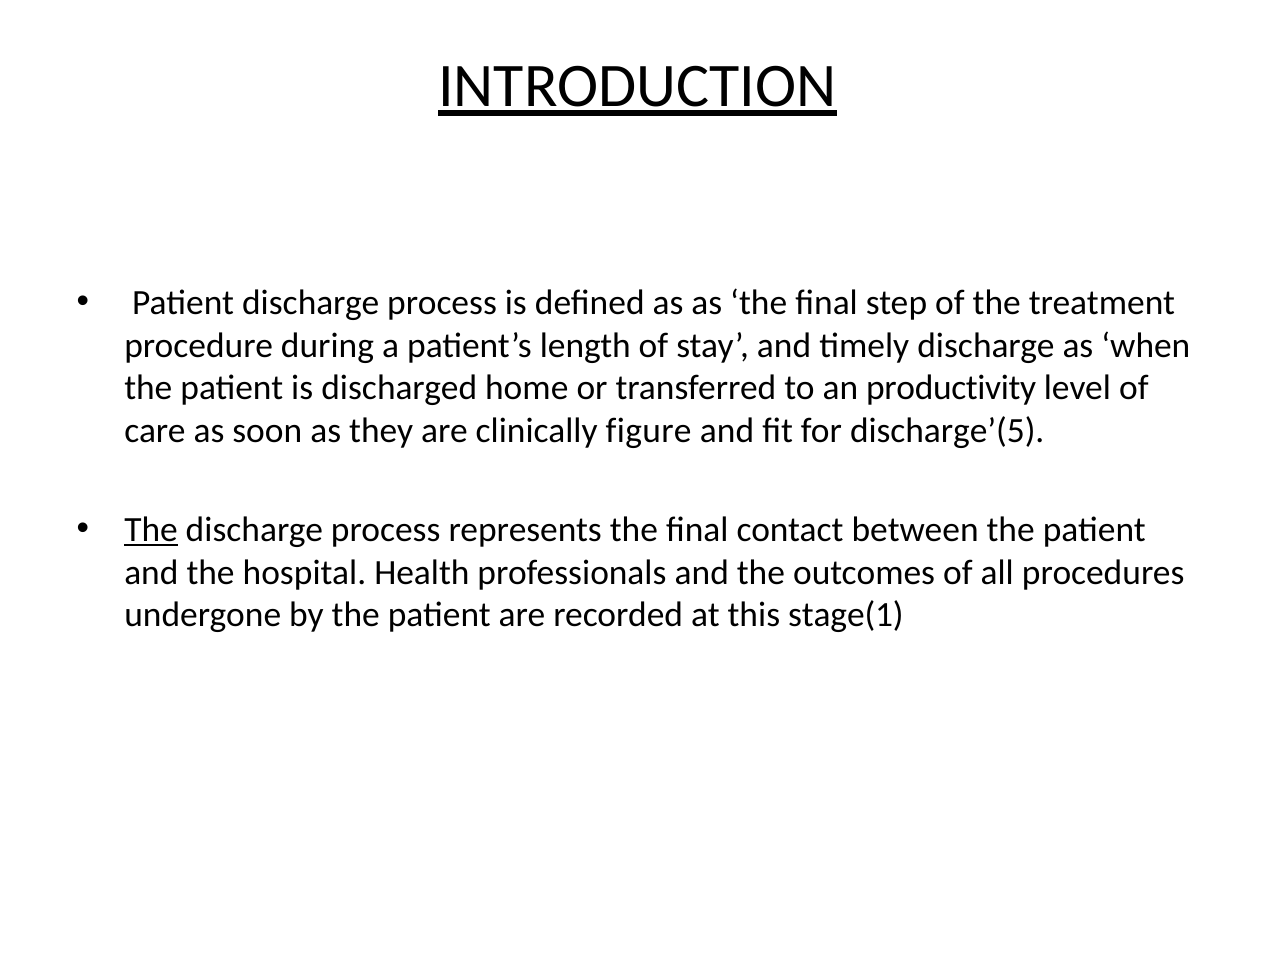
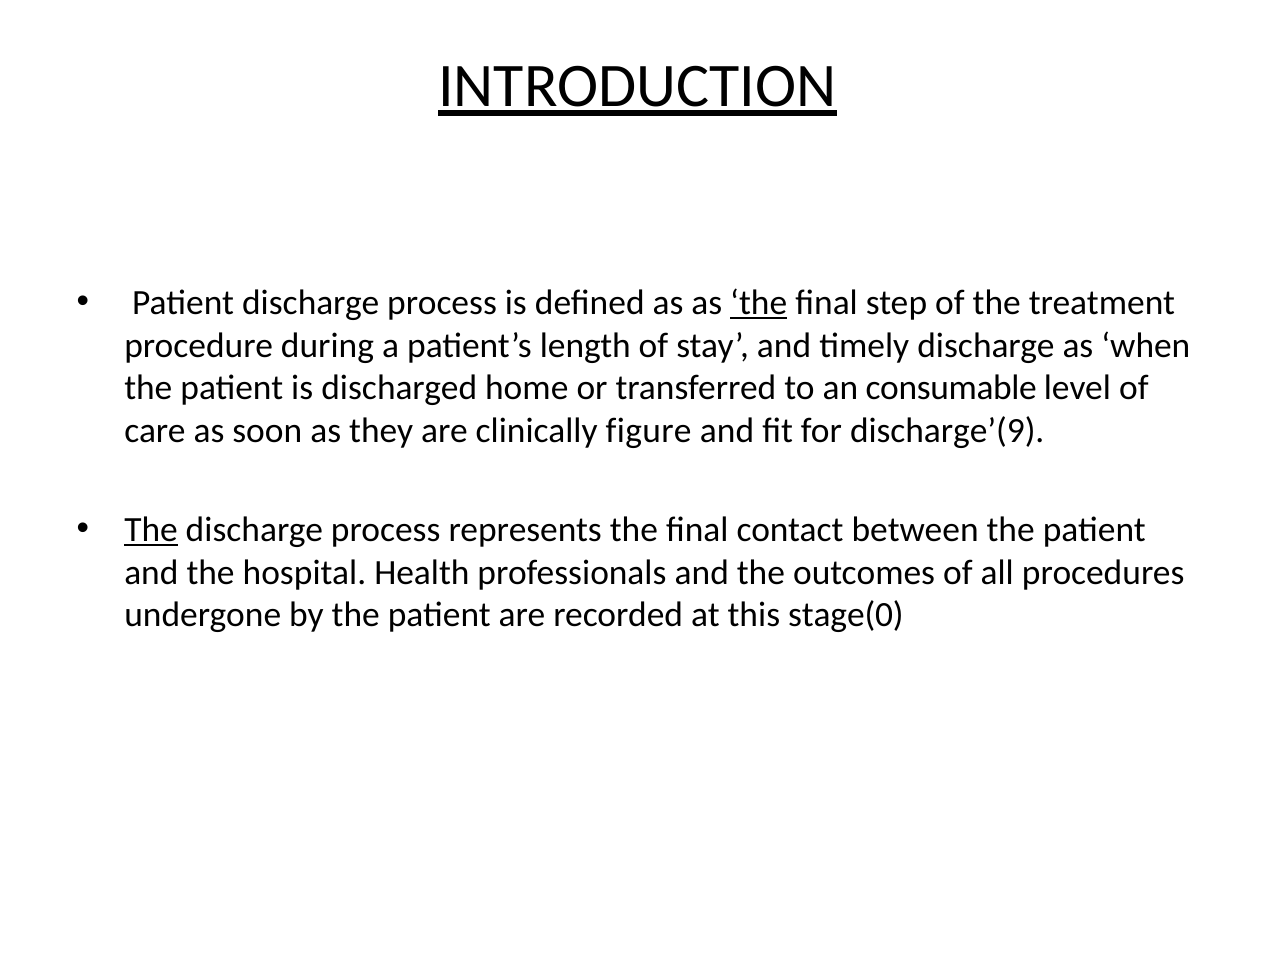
the at (759, 303) underline: none -> present
productivity: productivity -> consumable
discharge’(5: discharge’(5 -> discharge’(9
stage(1: stage(1 -> stage(0
